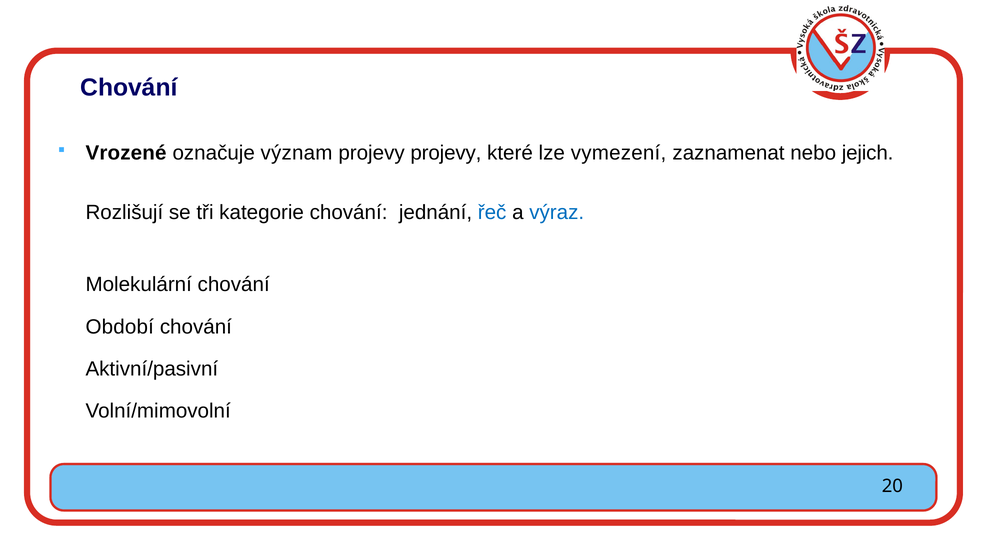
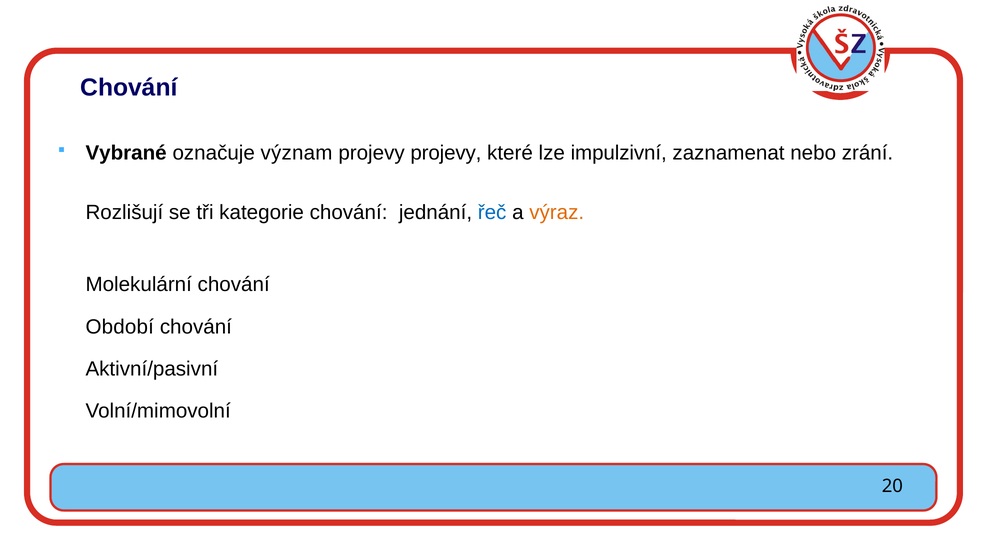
Vrozené: Vrozené -> Vybrané
vymezení: vymezení -> impulzivní
jejich: jejich -> zrání
výraz colour: blue -> orange
